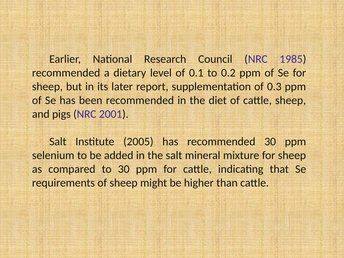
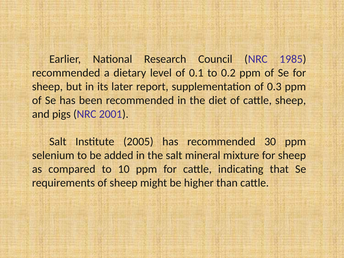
to 30: 30 -> 10
